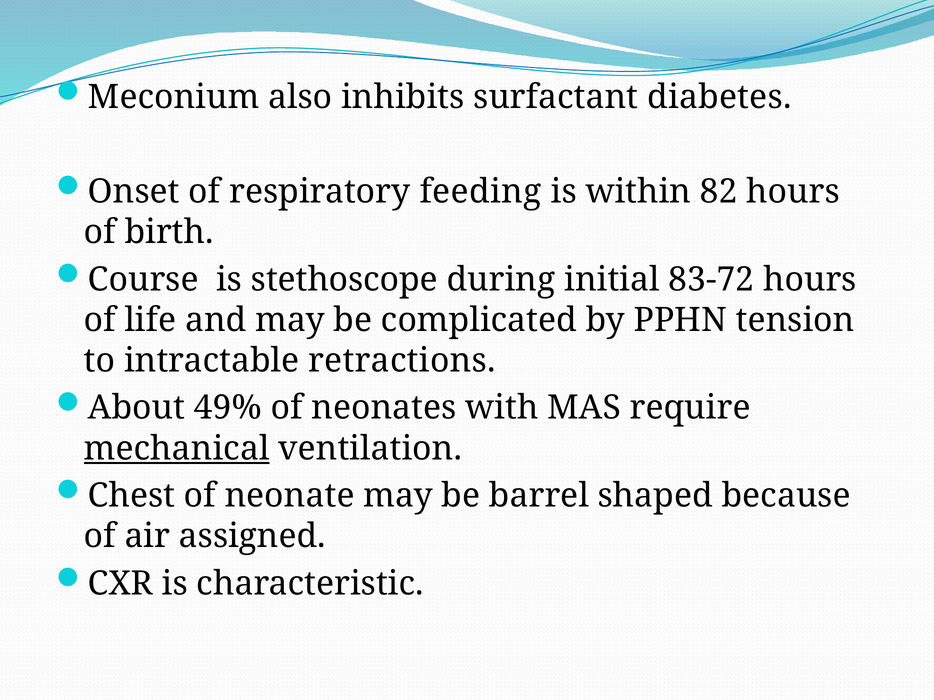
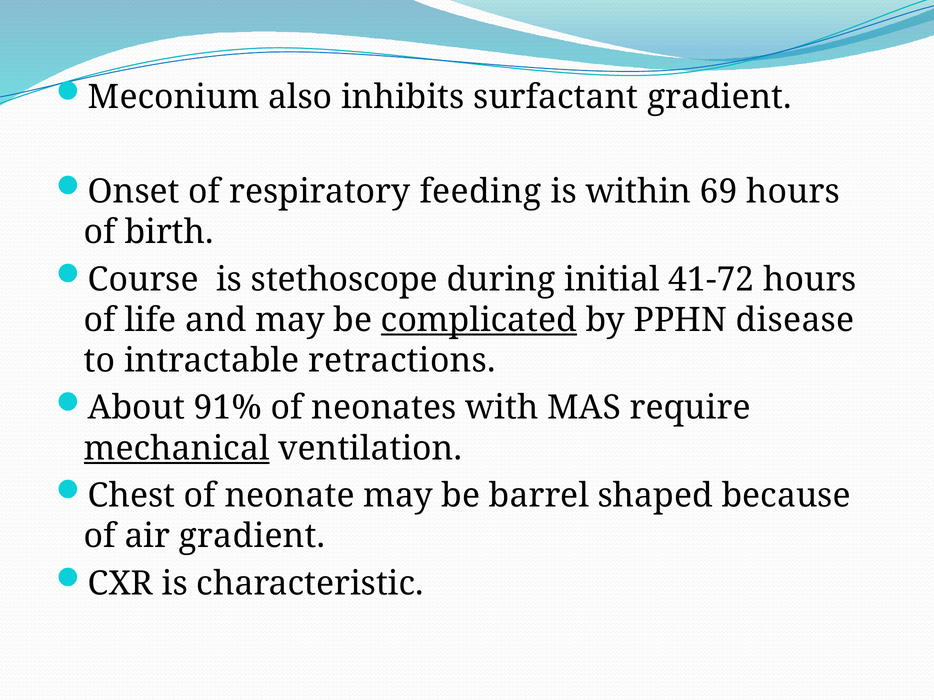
surfactant diabetes: diabetes -> gradient
82: 82 -> 69
83-72: 83-72 -> 41-72
complicated underline: none -> present
tension: tension -> disease
49%: 49% -> 91%
air assigned: assigned -> gradient
